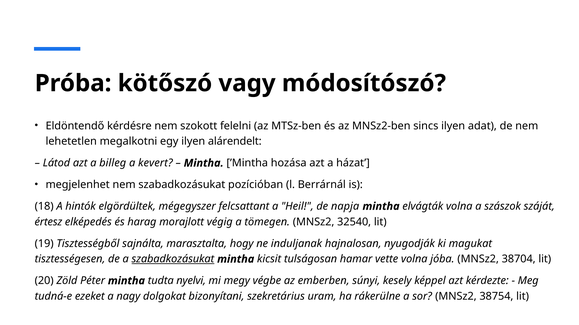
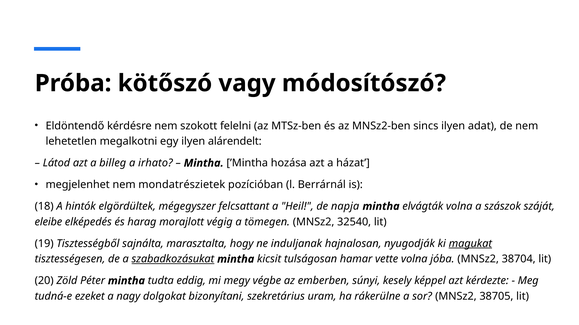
kevert: kevert -> irhato
nem szabadkozásukat: szabadkozásukat -> mondatrészietek
értesz: értesz -> eleibe
magukat underline: none -> present
nyelvi: nyelvi -> eddig
38754: 38754 -> 38705
